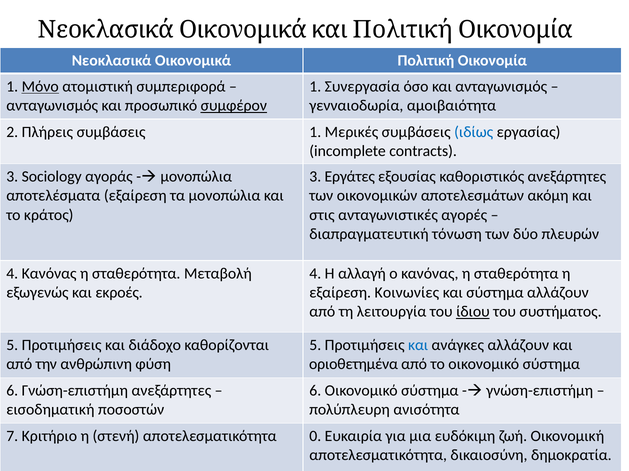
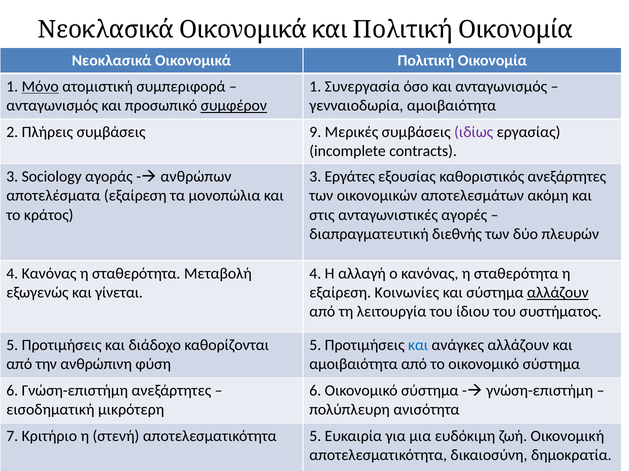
συμβάσεις 1: 1 -> 9
ιδίως colour: blue -> purple
μονοπώλια at (196, 177): μονοπώλια -> ανθρώπων
τόνωση: τόνωση -> διεθνής
εκροές: εκροές -> γίνεται
αλλάζουν at (558, 293) underline: none -> present
ίδιου underline: present -> none
οριοθετημένα at (354, 365): οριοθετημένα -> αμοιβαιότητα
ποσοστών: ποσοστών -> μικρότερη
αποτελεσματικότητα 0: 0 -> 5
